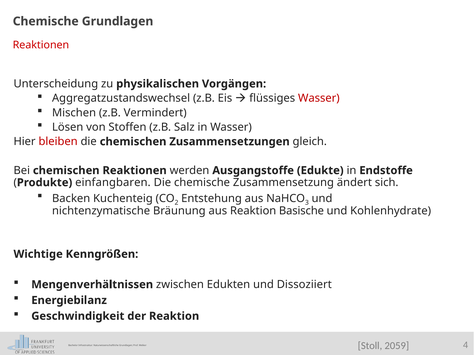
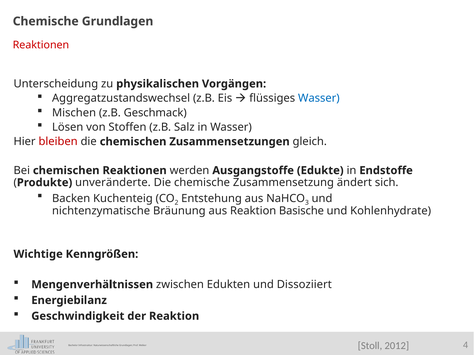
Wasser at (319, 98) colour: red -> blue
Vermindert: Vermindert -> Geschmack
einfangbaren: einfangbaren -> unveränderte
2059: 2059 -> 2012
